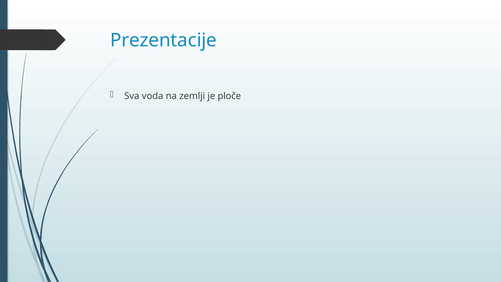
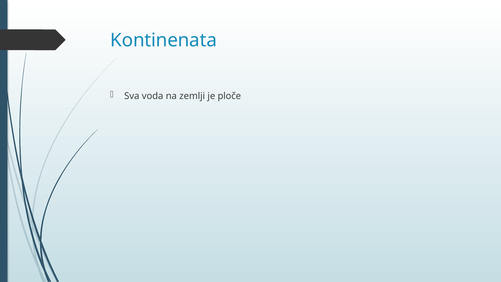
Prezentacije: Prezentacije -> Kontinenata
